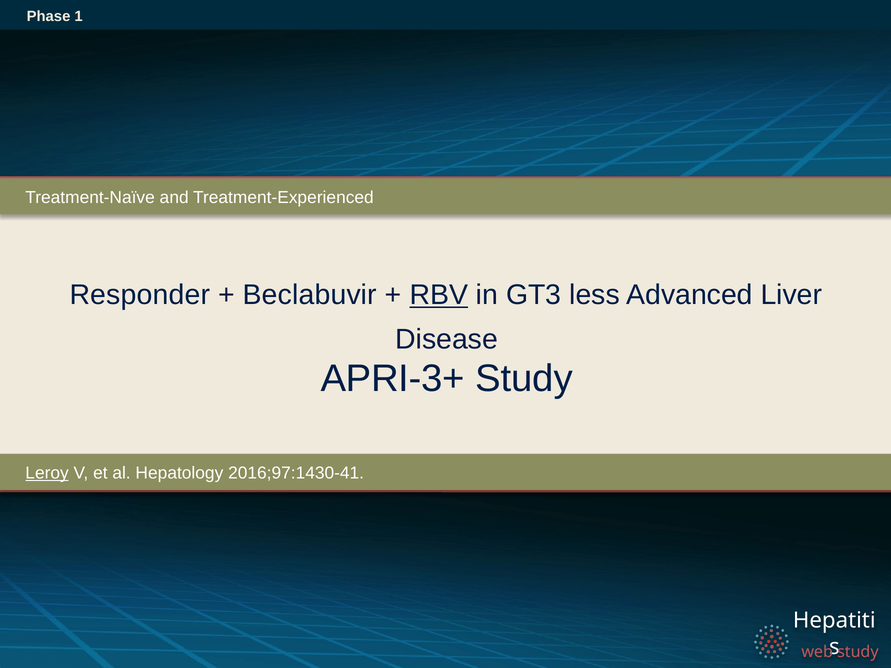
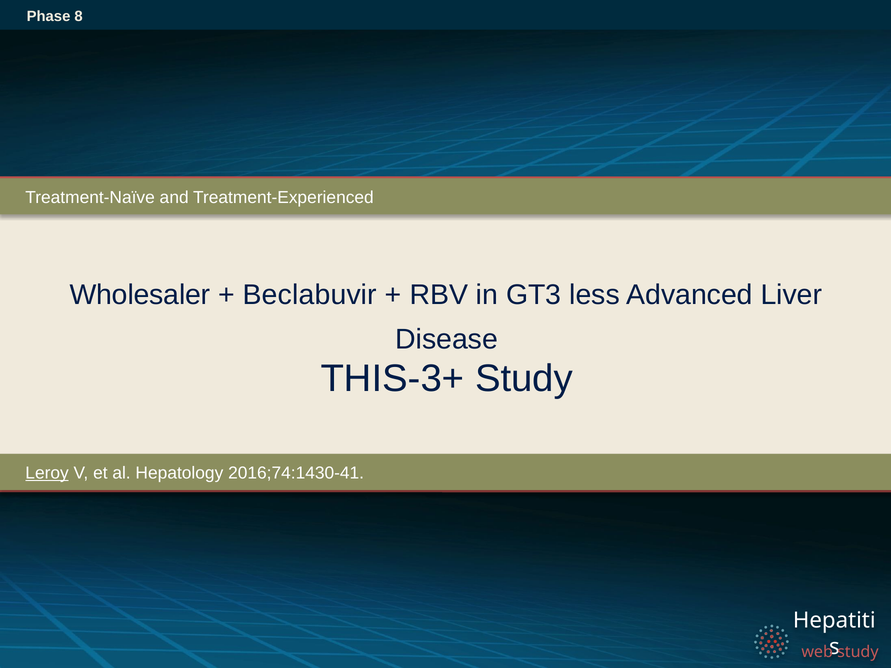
1: 1 -> 8
Responder: Responder -> Wholesaler
RBV underline: present -> none
APRI-3+: APRI-3+ -> THIS-3+
2016;97:1430-41: 2016;97:1430-41 -> 2016;74:1430-41
